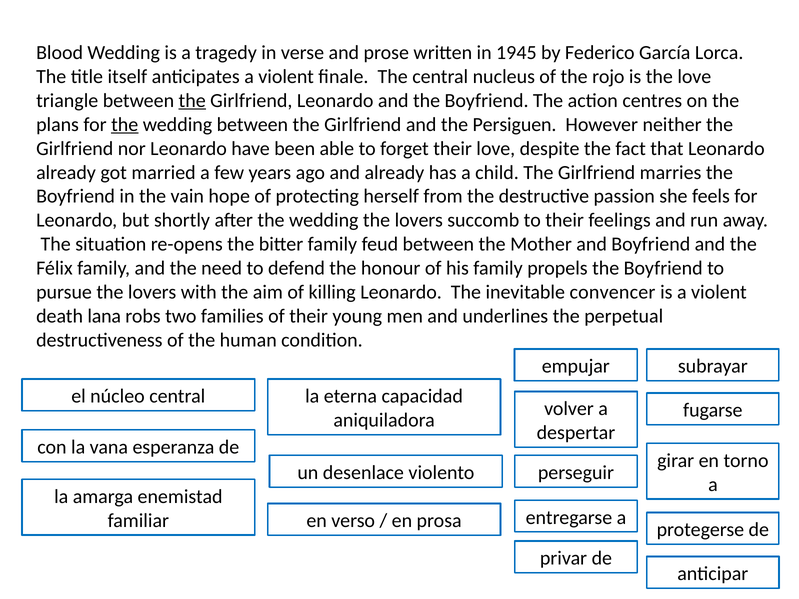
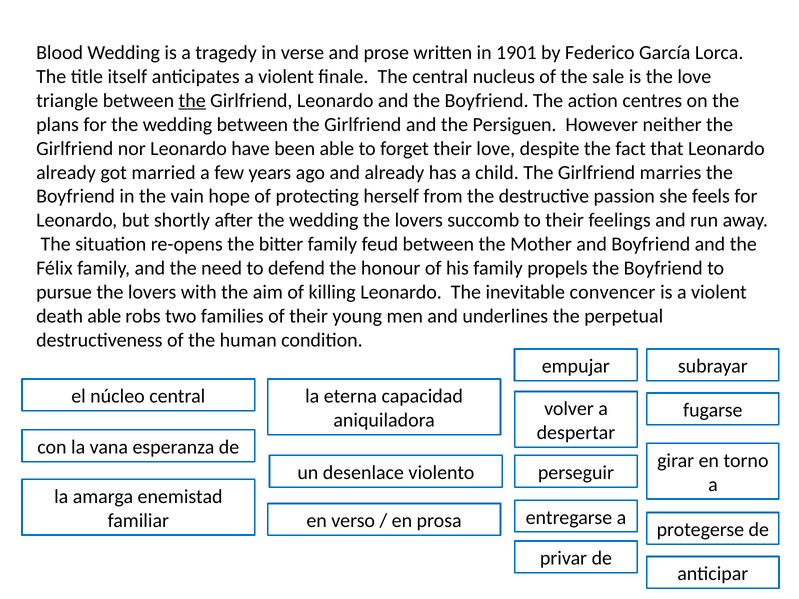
1945: 1945 -> 1901
rojo: rojo -> sale
the at (125, 125) underline: present -> none
death lana: lana -> able
